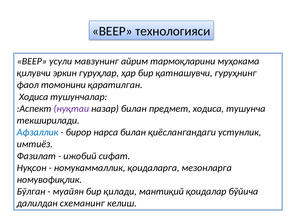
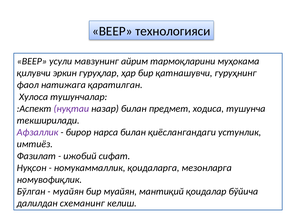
томонини: томонини -> натижага
Ходиса at (34, 97): Ходиса -> Хулоса
Афзаллик colour: blue -> purple
бир қилади: қилади -> муайян
